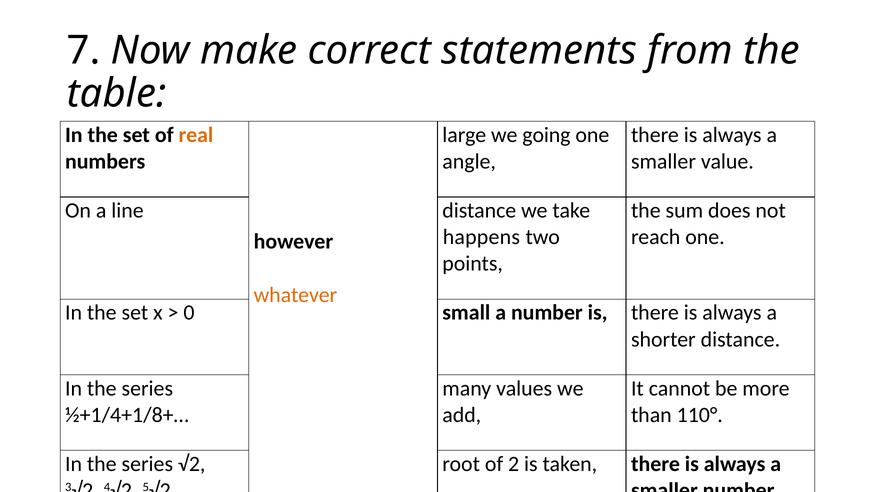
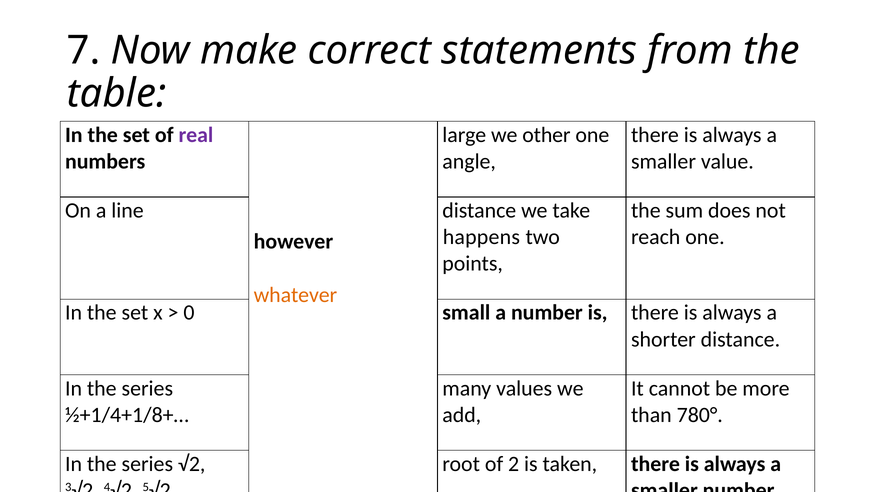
real colour: orange -> purple
going: going -> other
110°: 110° -> 780°
